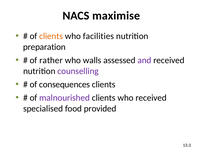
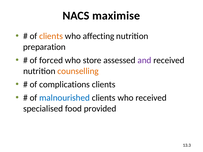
facilities: facilities -> affecting
rather: rather -> forced
walls: walls -> store
counselling colour: purple -> orange
consequences: consequences -> complications
malnourished colour: purple -> blue
